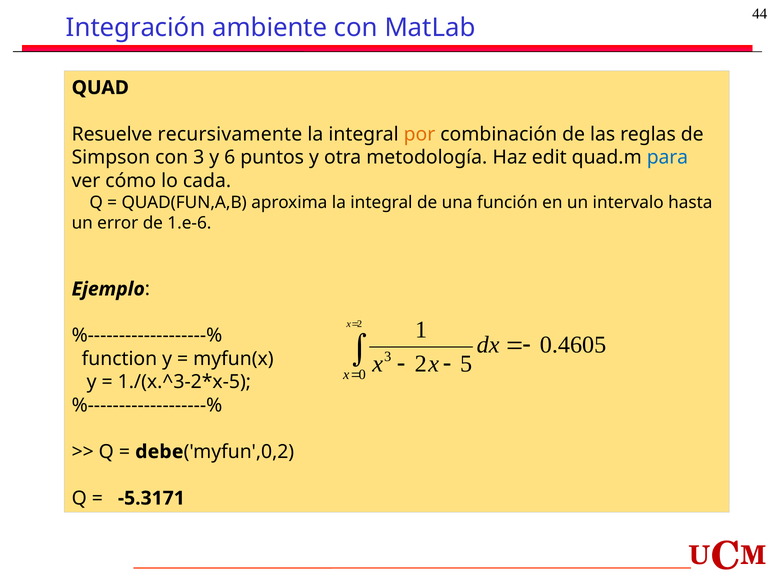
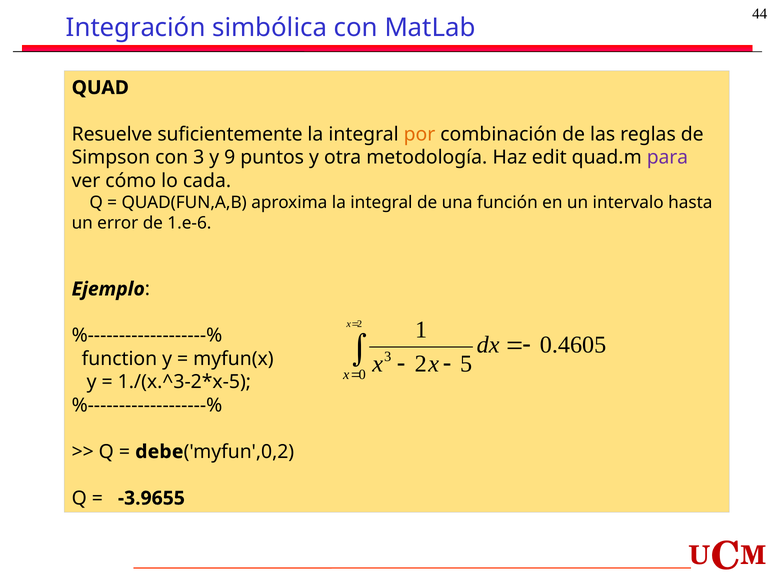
ambiente: ambiente -> simbólica
recursivamente: recursivamente -> suficientemente
6: 6 -> 9
para colour: blue -> purple
-5.3171: -5.3171 -> -3.9655
